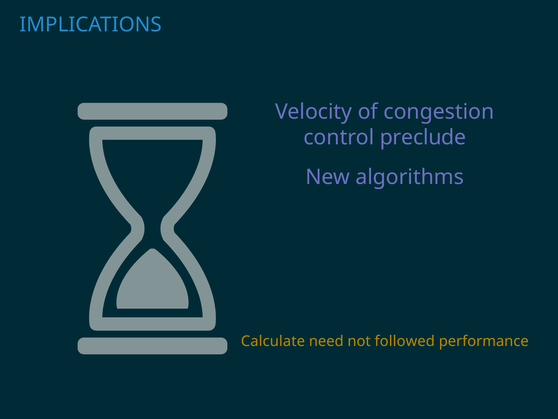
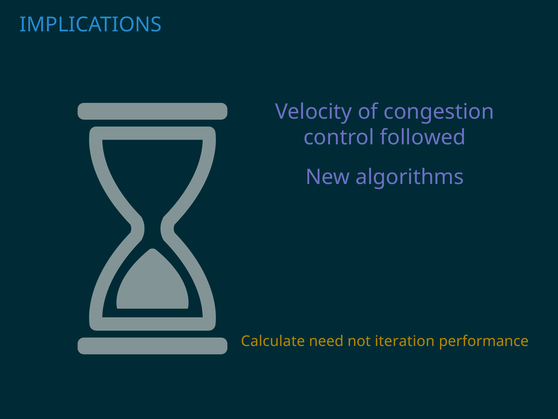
preclude: preclude -> followed
followed: followed -> iteration
